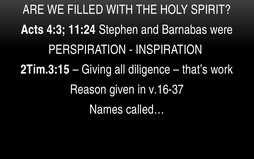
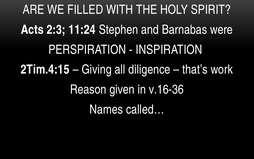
4:3: 4:3 -> 2:3
2Tim.3:15: 2Tim.3:15 -> 2Tim.4:15
v.16-37: v.16-37 -> v.16-36
